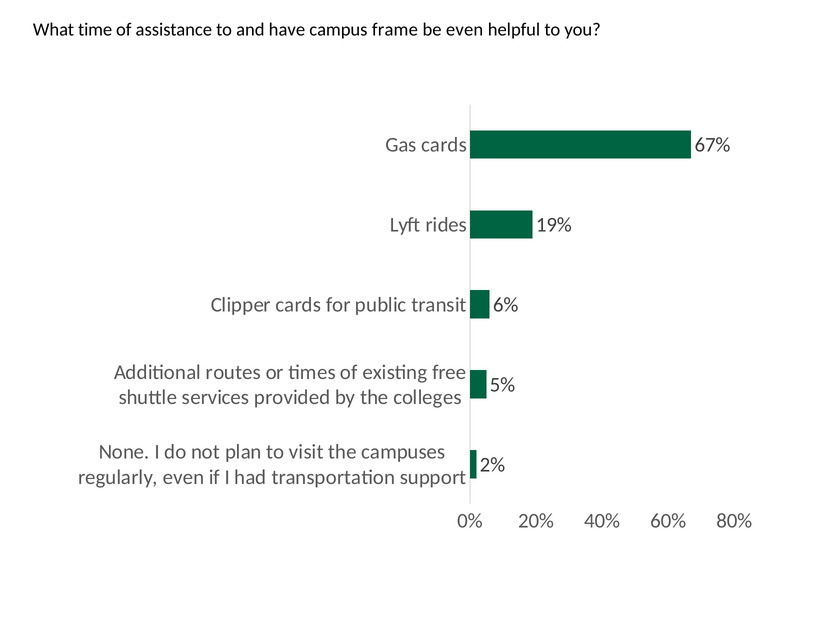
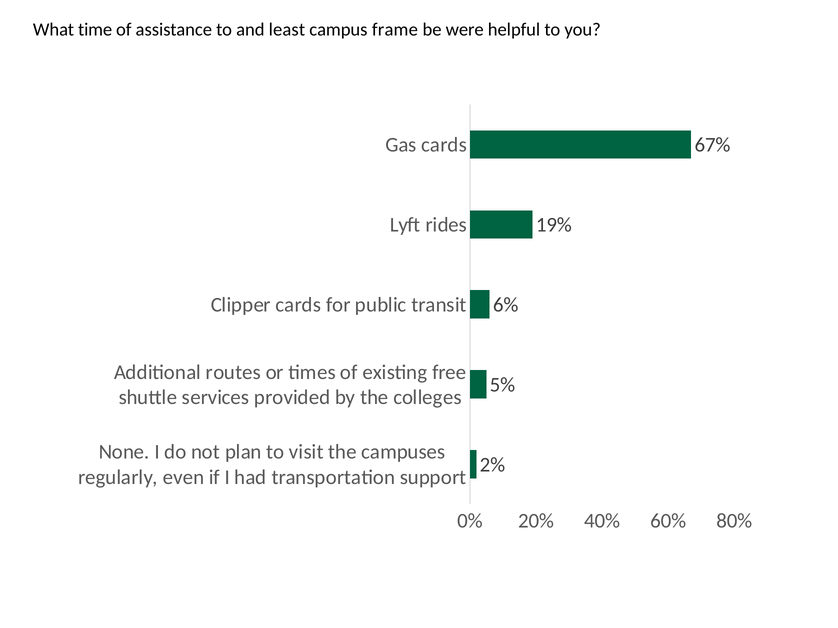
have: have -> least
be even: even -> were
